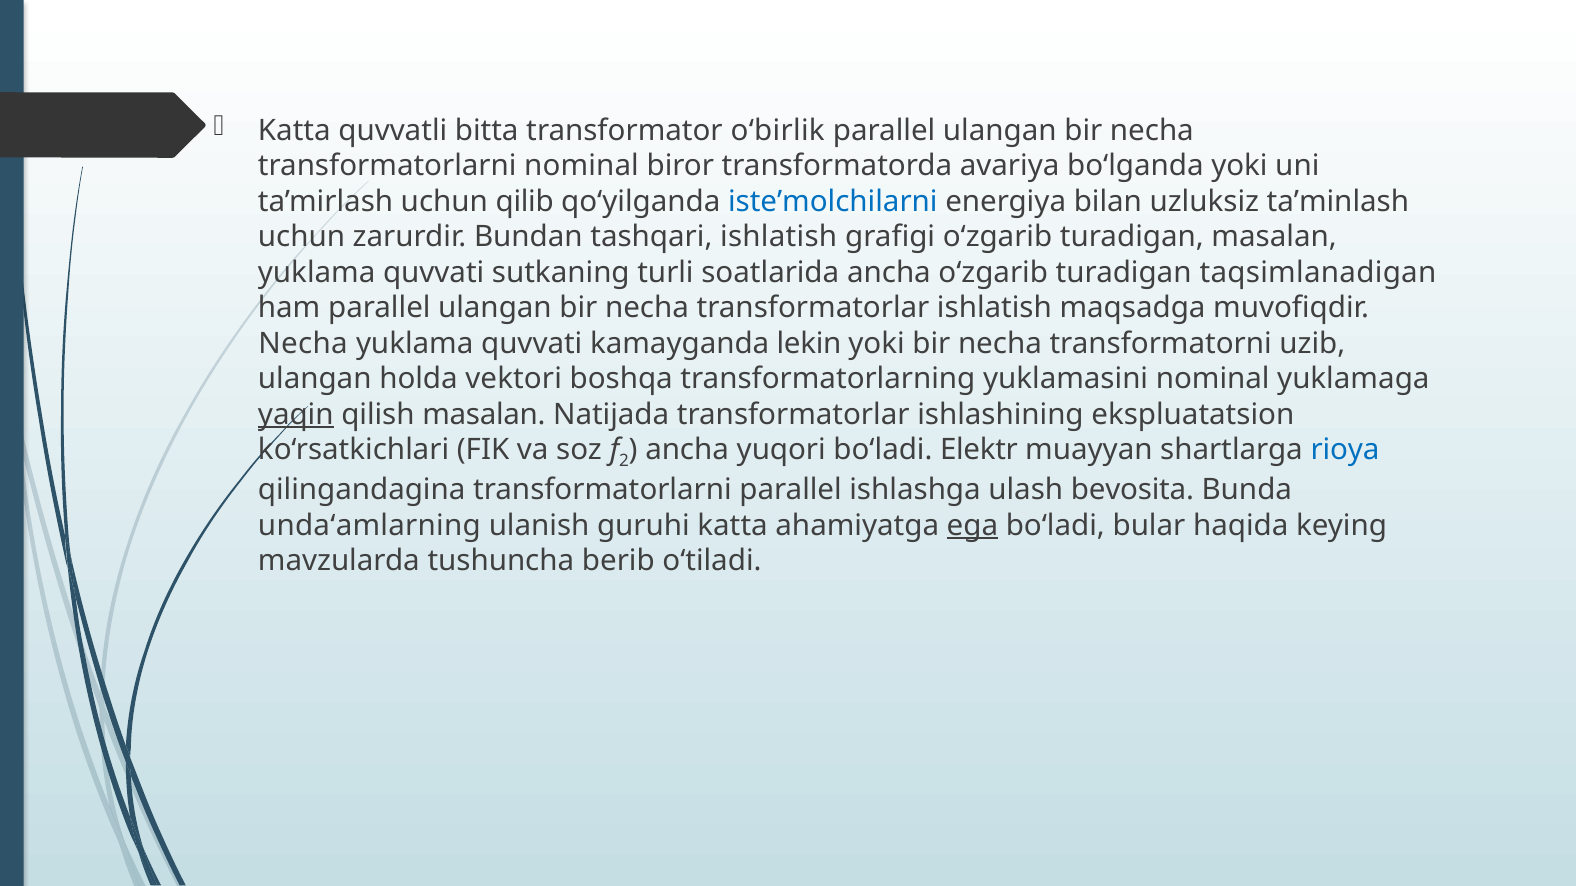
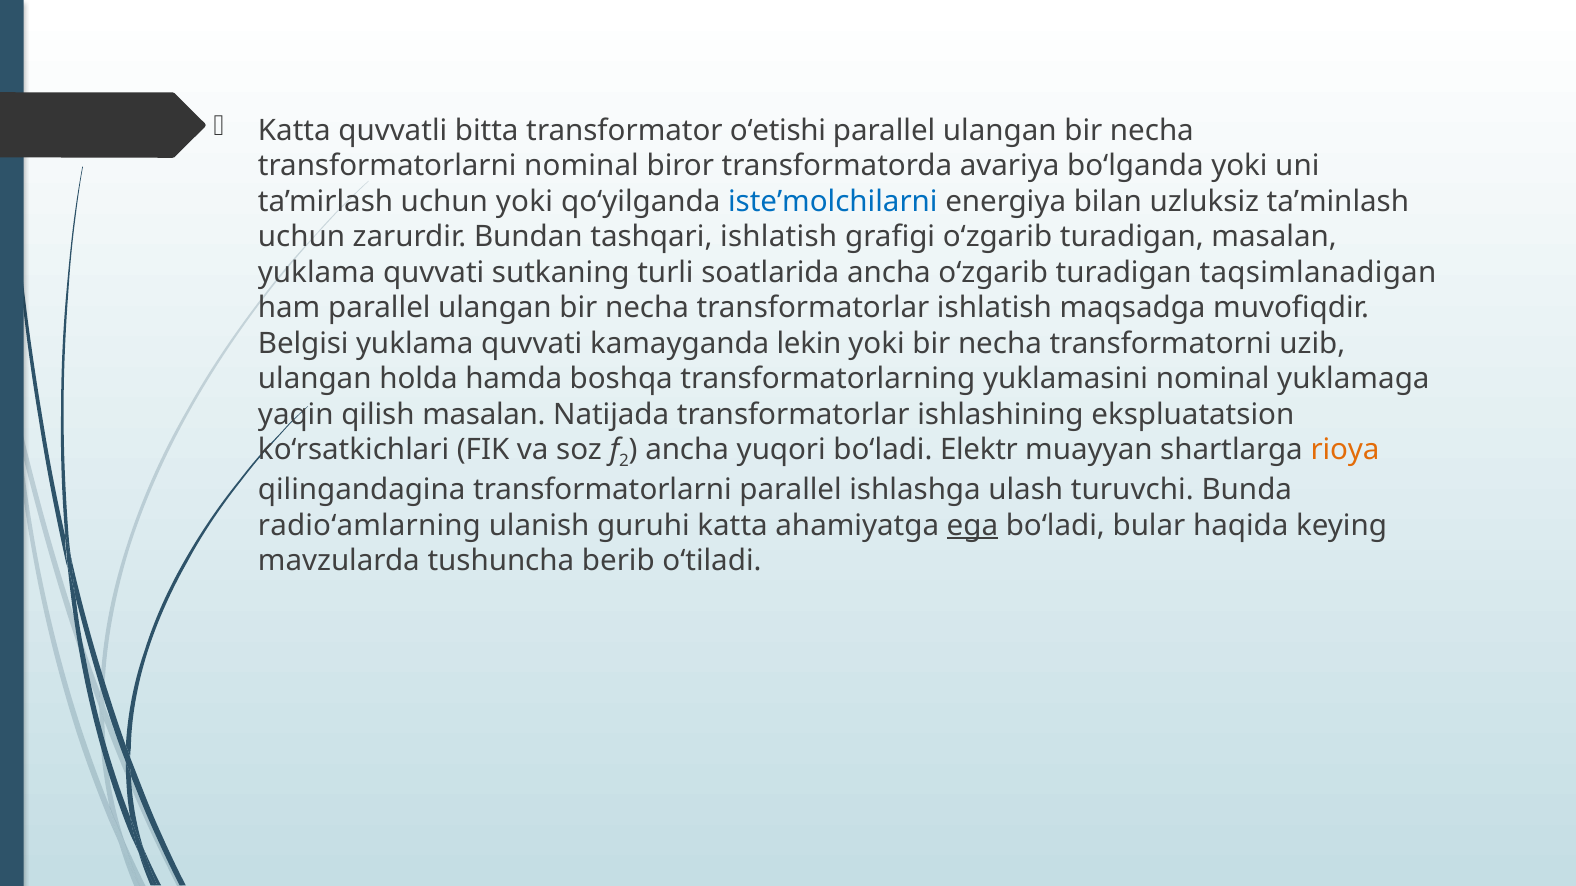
o‘birlik: o‘birlik -> o‘etishi
uchun qilib: qilib -> yoki
Necha at (303, 344): Necha -> Belgisi
vektori: vektori -> hamda
yaqin underline: present -> none
rioya colour: blue -> orange
bevosita: bevosita -> turuvchi
unda‘amlarning: unda‘amlarning -> radio‘amlarning
